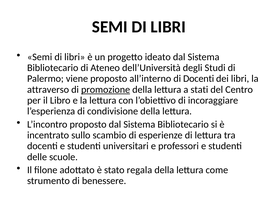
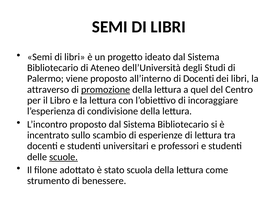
stati: stati -> quel
scuole underline: none -> present
regala: regala -> scuola
